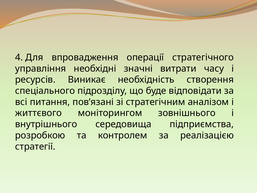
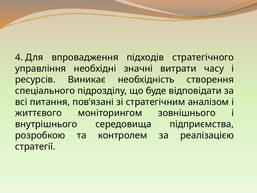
операції: операції -> підходів
